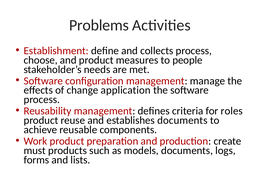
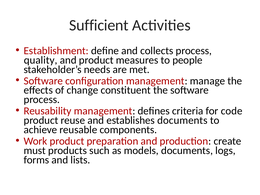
Problems: Problems -> Sufficient
choose: choose -> quality
application: application -> constituent
roles: roles -> code
